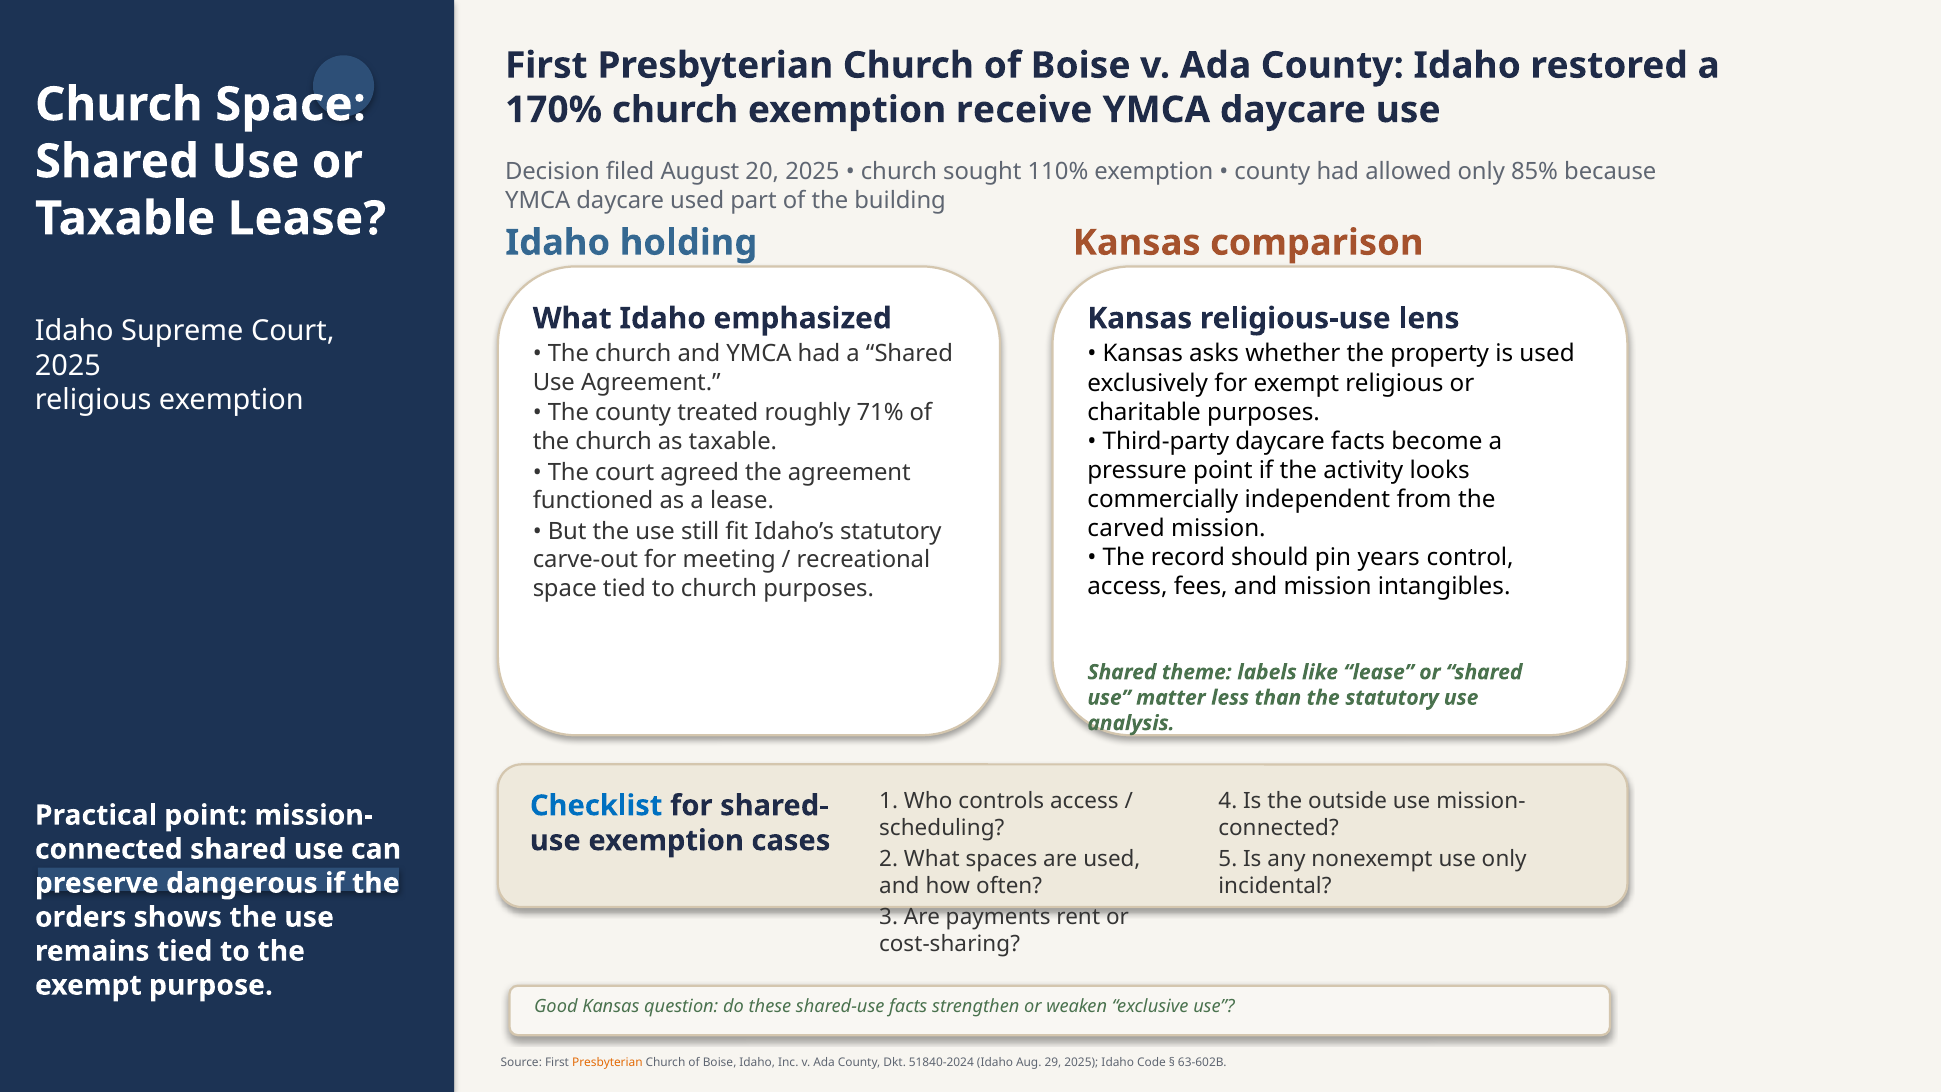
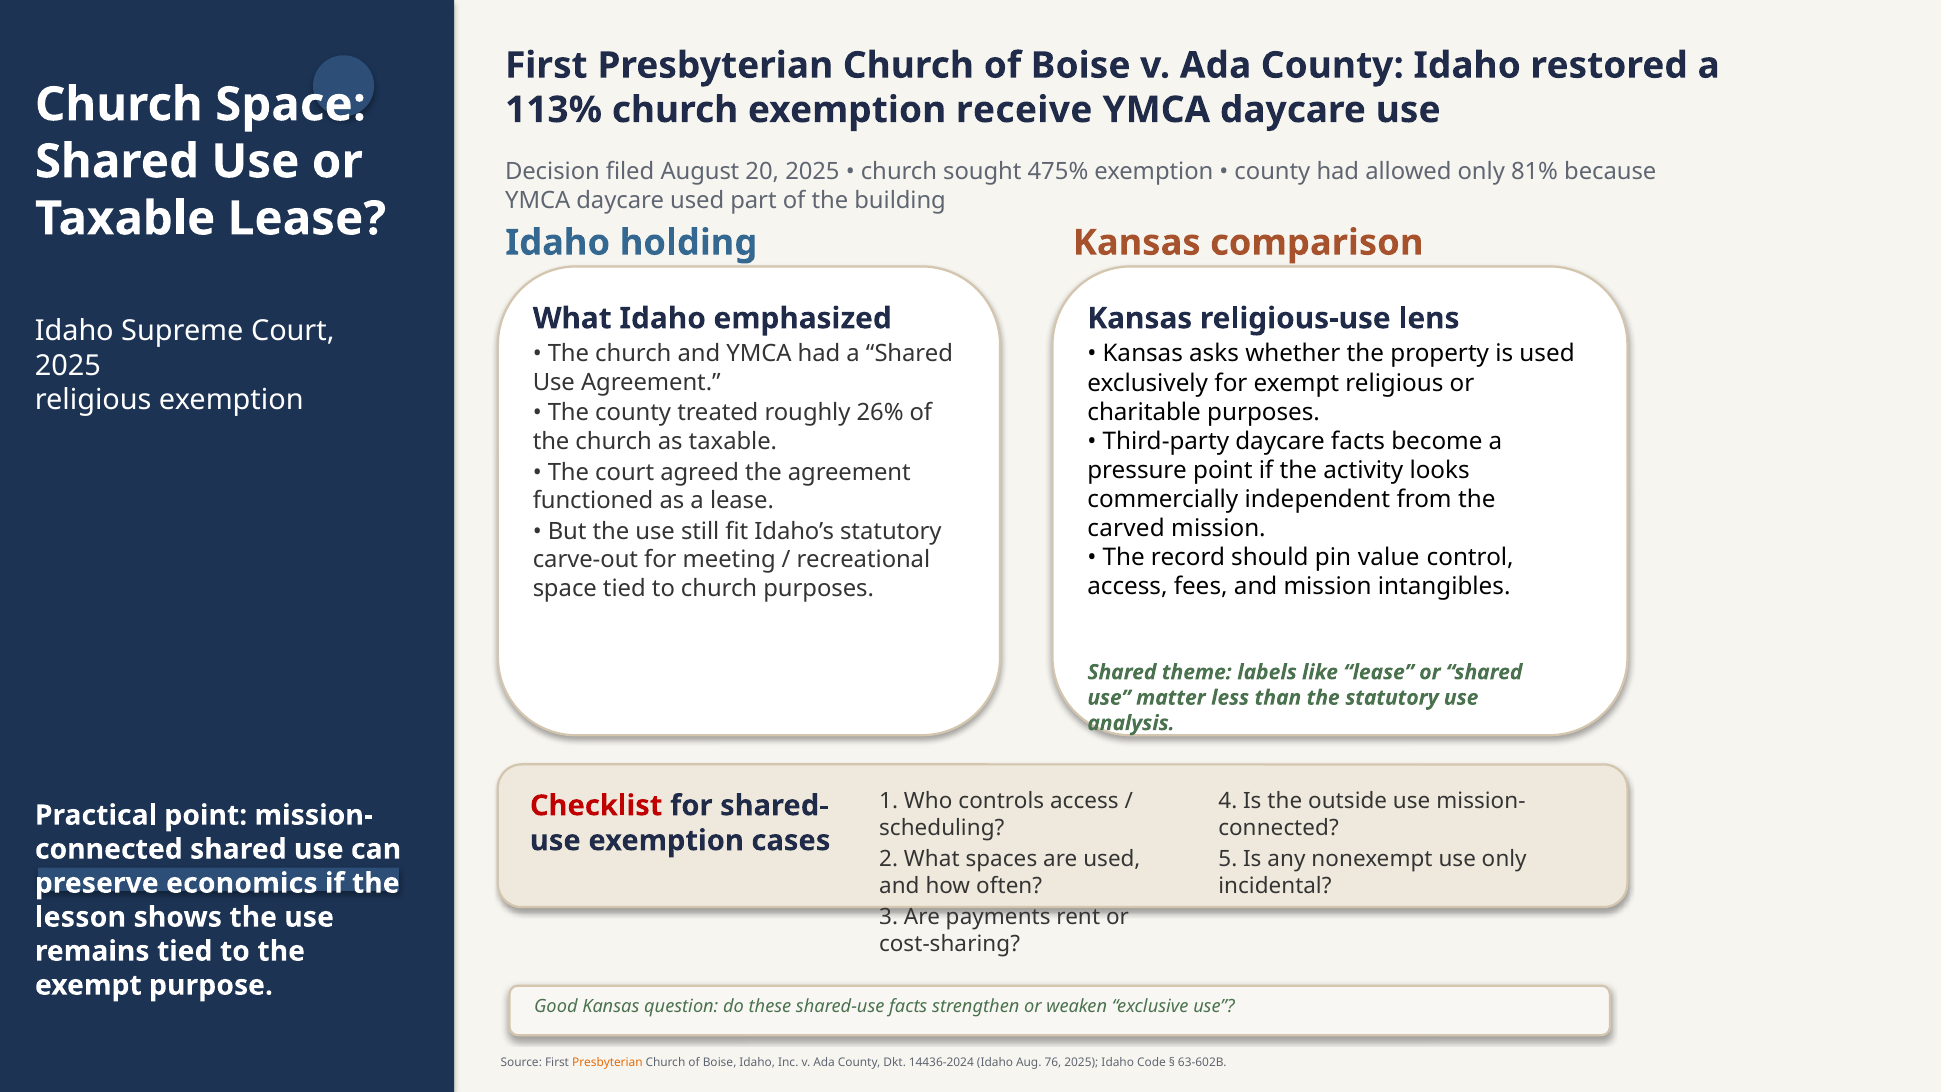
170%: 170% -> 113%
110%: 110% -> 475%
85%: 85% -> 81%
71%: 71% -> 26%
years: years -> value
Checklist colour: blue -> red
dangerous: dangerous -> economics
orders: orders -> lesson
51840-2024: 51840-2024 -> 14436-2024
29: 29 -> 76
